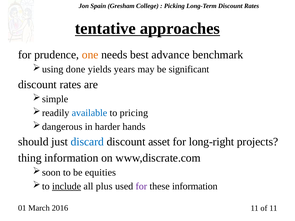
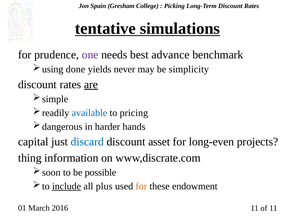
approaches: approaches -> simulations
one colour: orange -> purple
years: years -> never
significant: significant -> simplicity
are underline: none -> present
should: should -> capital
long-right: long-right -> long-even
equities: equities -> possible
for at (141, 186) colour: purple -> orange
these information: information -> endowment
